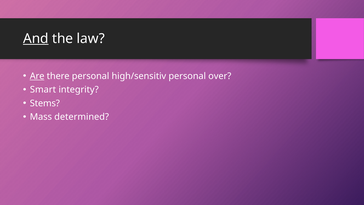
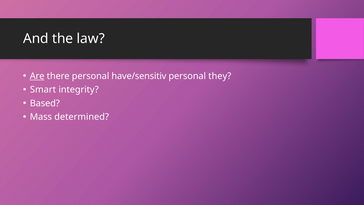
And underline: present -> none
high/sensitiv: high/sensitiv -> have/sensitiv
over: over -> they
Stems: Stems -> Based
